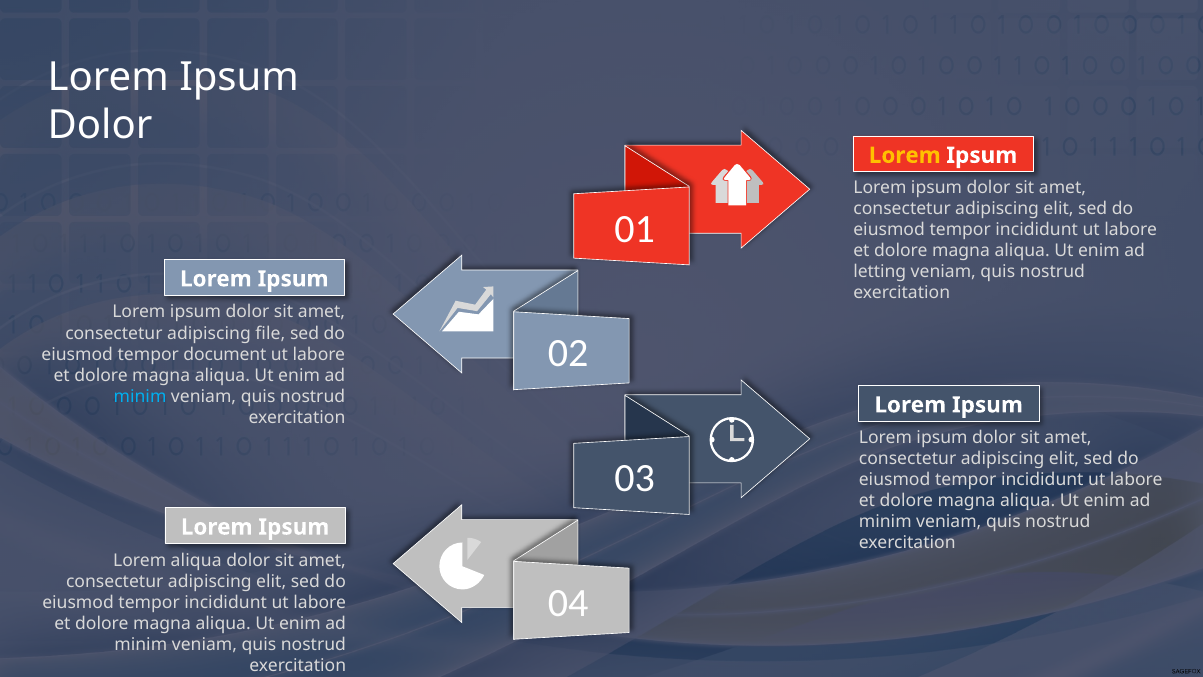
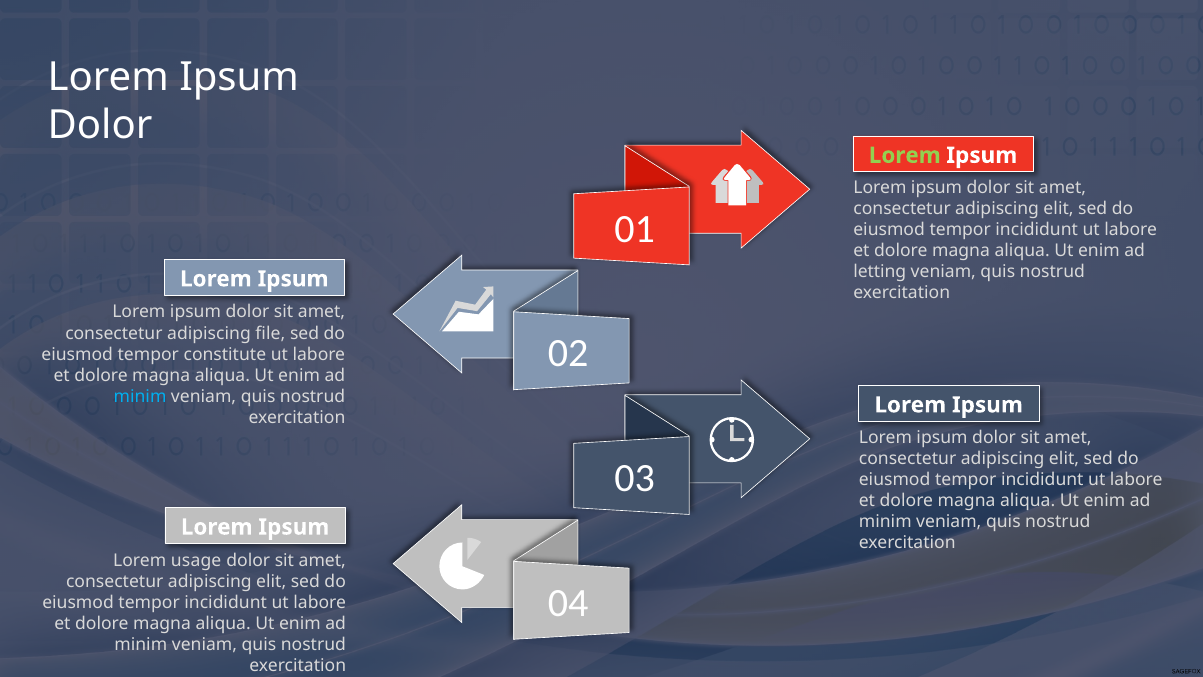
Lorem at (905, 155) colour: yellow -> light green
document: document -> constitute
Lorem aliqua: aliqua -> usage
